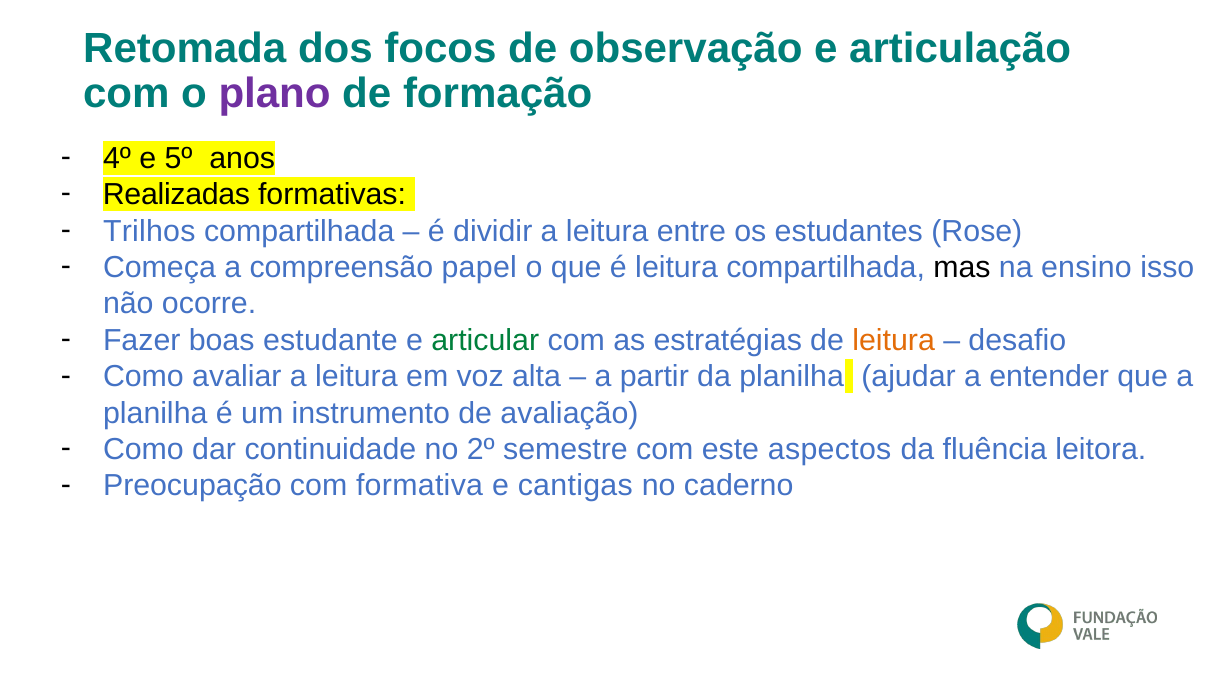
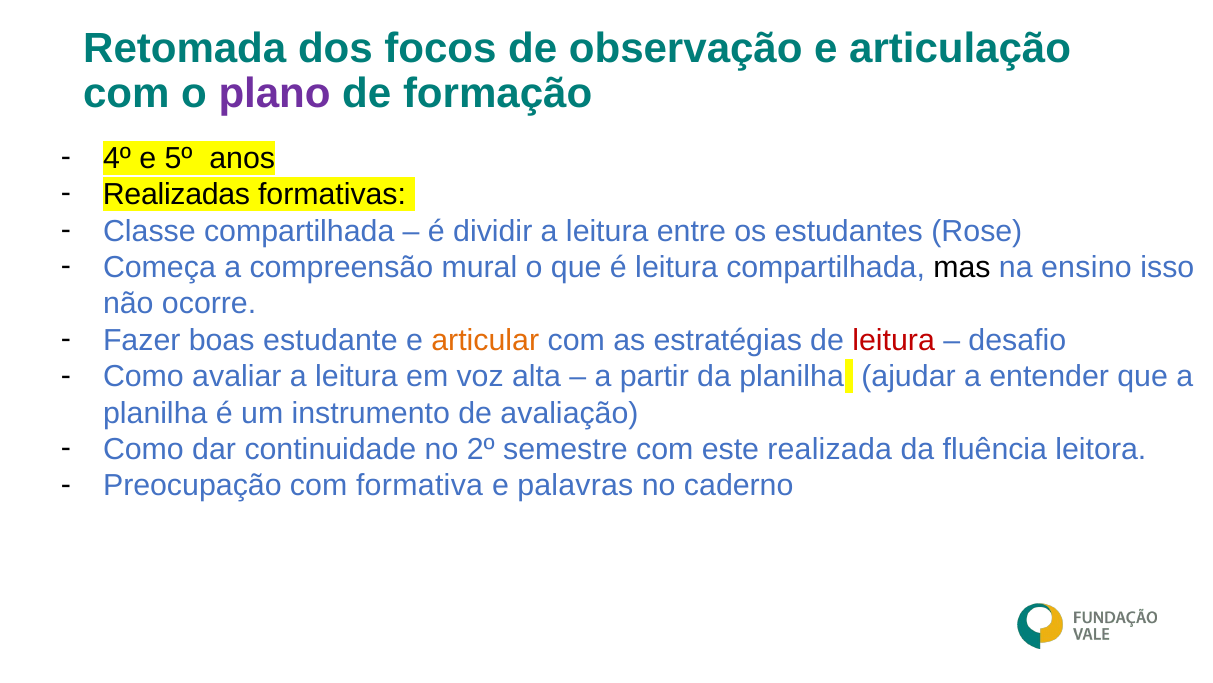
Trilhos: Trilhos -> Classe
papel: papel -> mural
articular colour: green -> orange
leitura at (894, 340) colour: orange -> red
aspectos: aspectos -> realizada
cantigas: cantigas -> palavras
